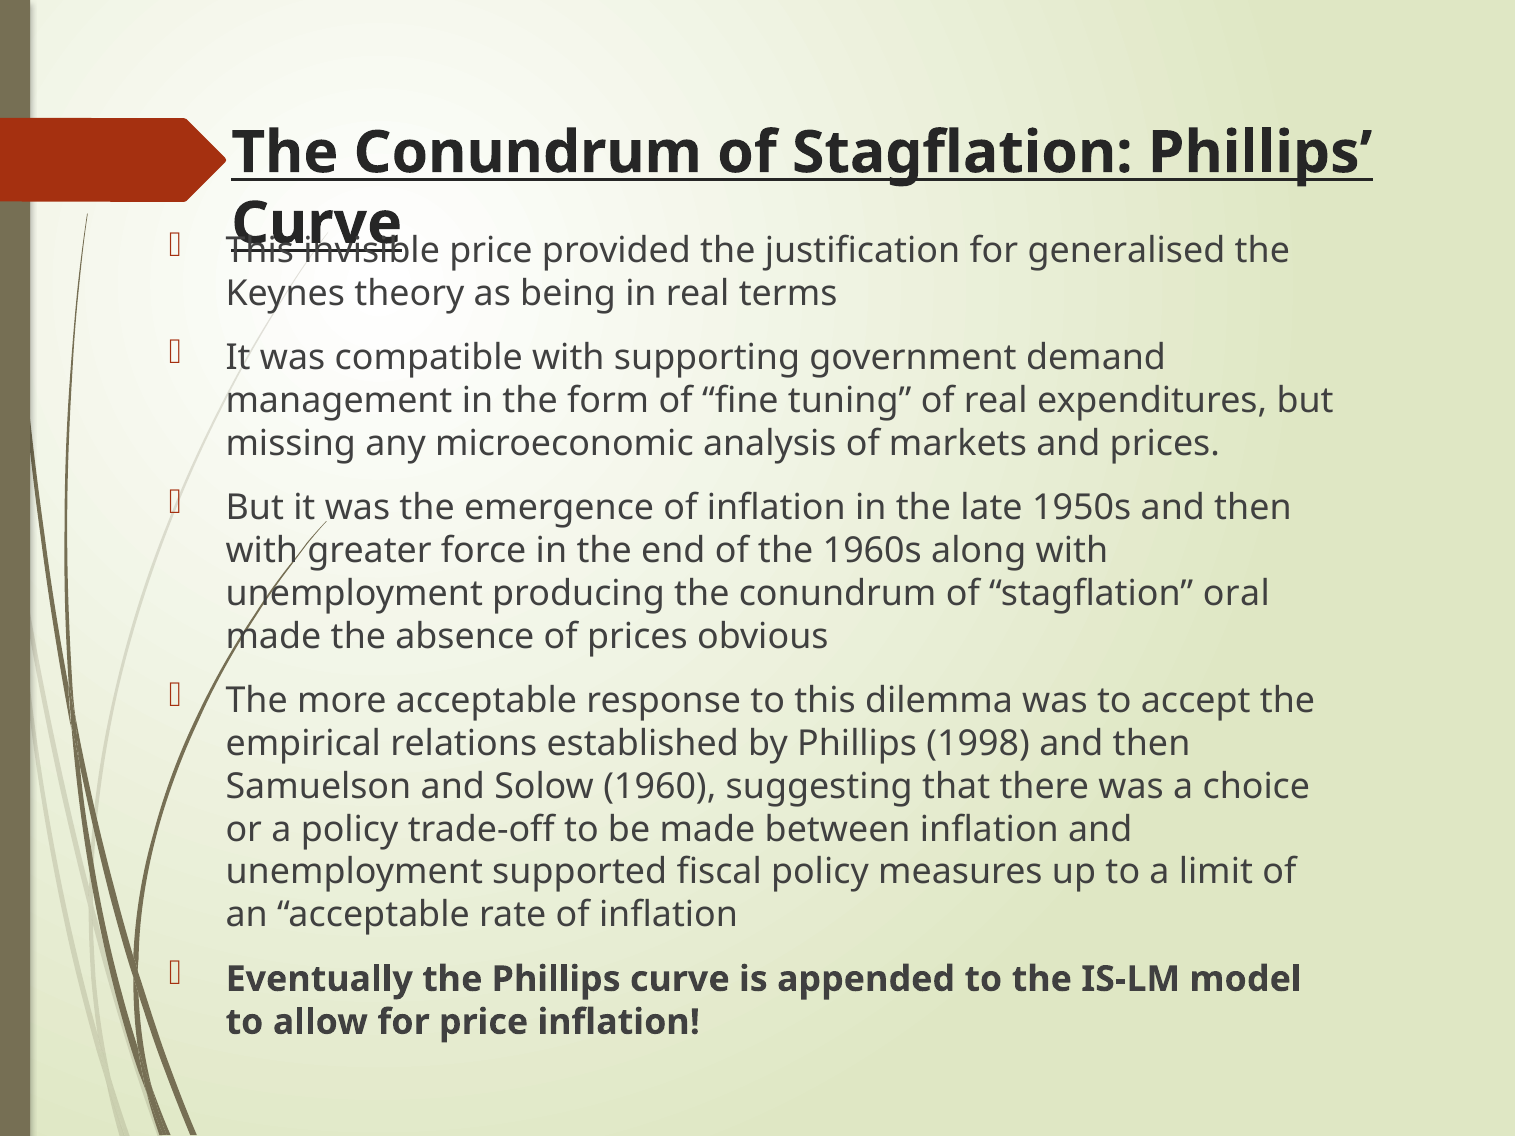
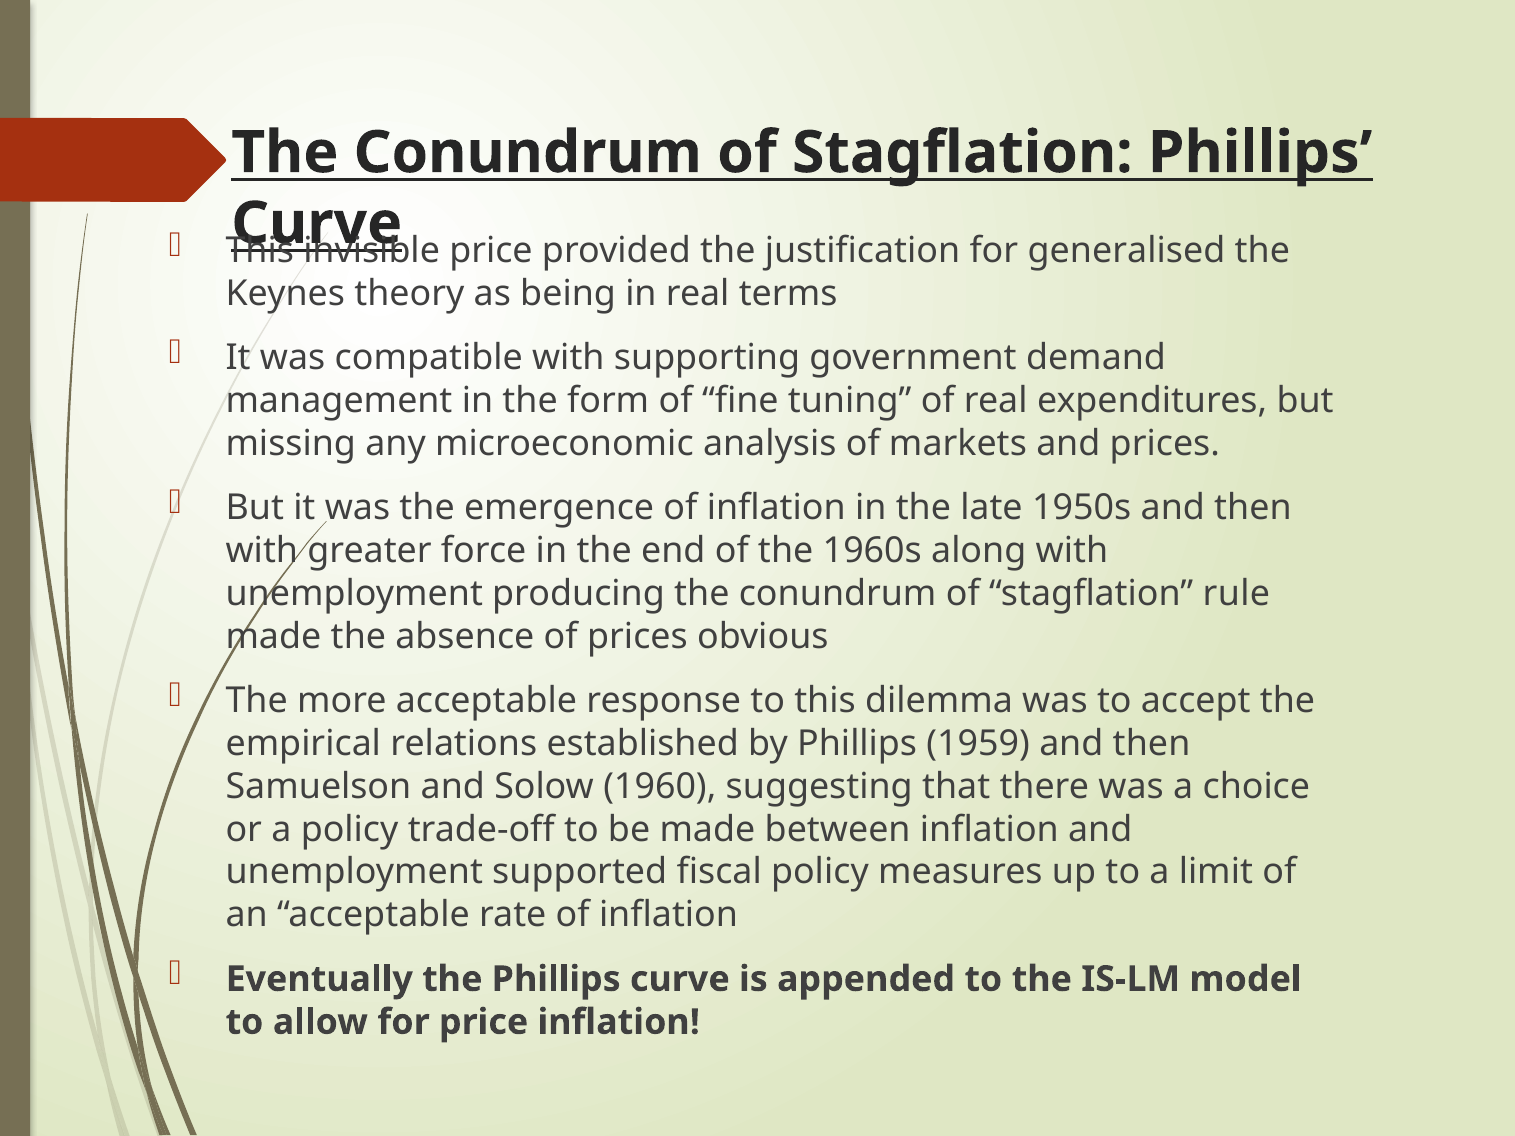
oral: oral -> rule
1998: 1998 -> 1959
